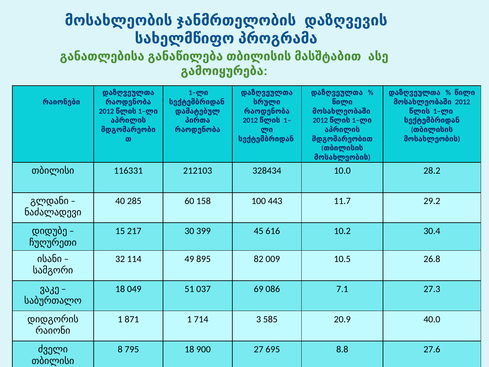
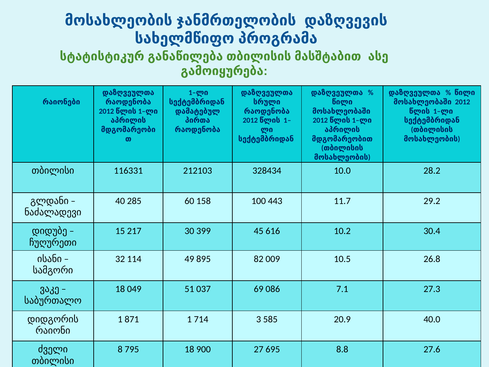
განათლებისა: განათლებისა -> სტატისტიკურ
